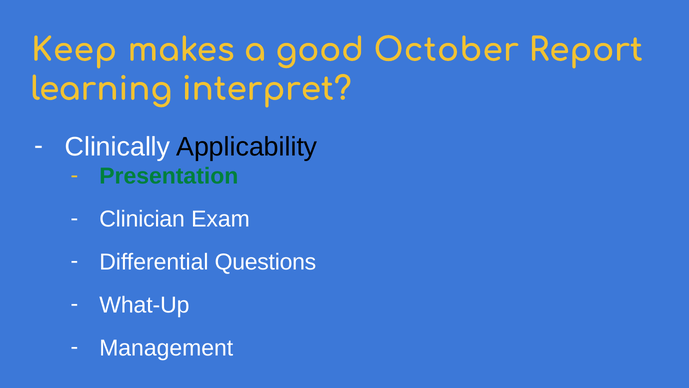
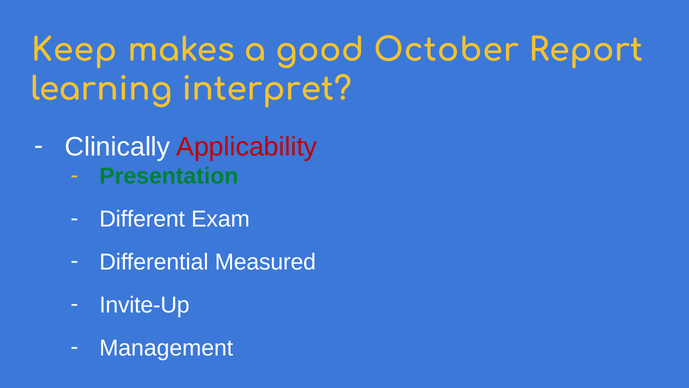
Applicability colour: black -> red
Clinician: Clinician -> Different
Questions: Questions -> Measured
What-Up: What-Up -> Invite-Up
